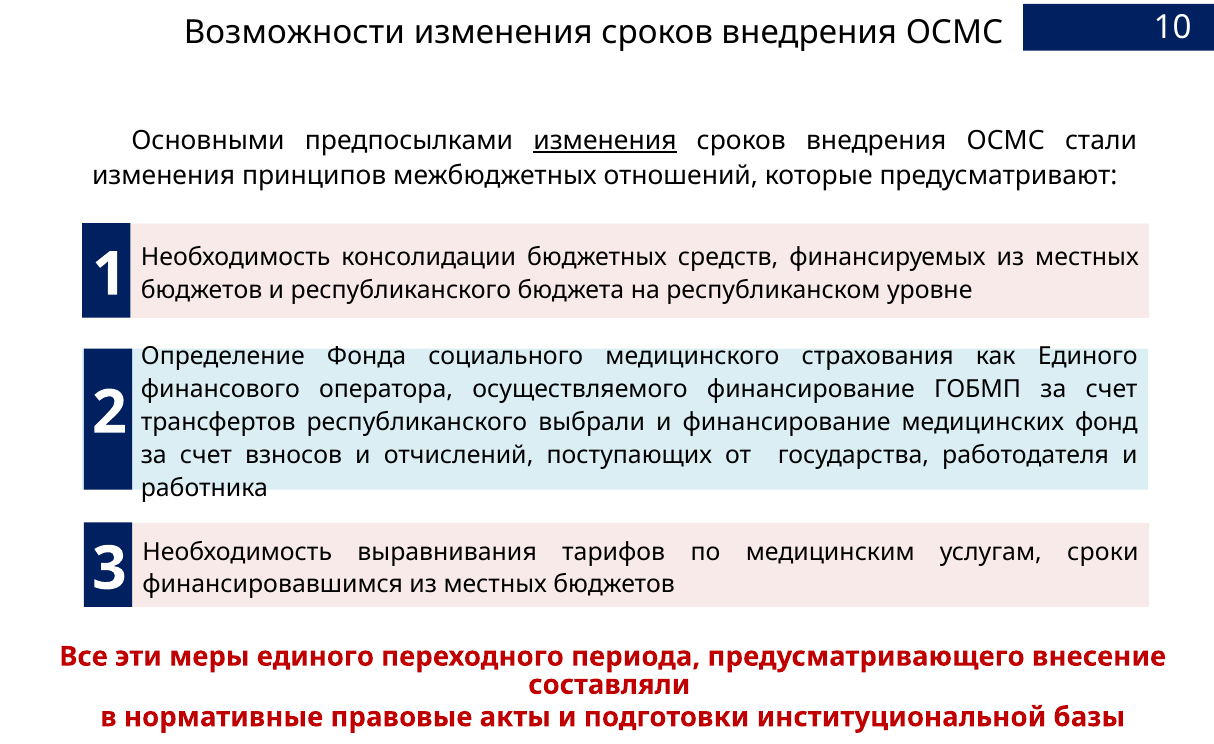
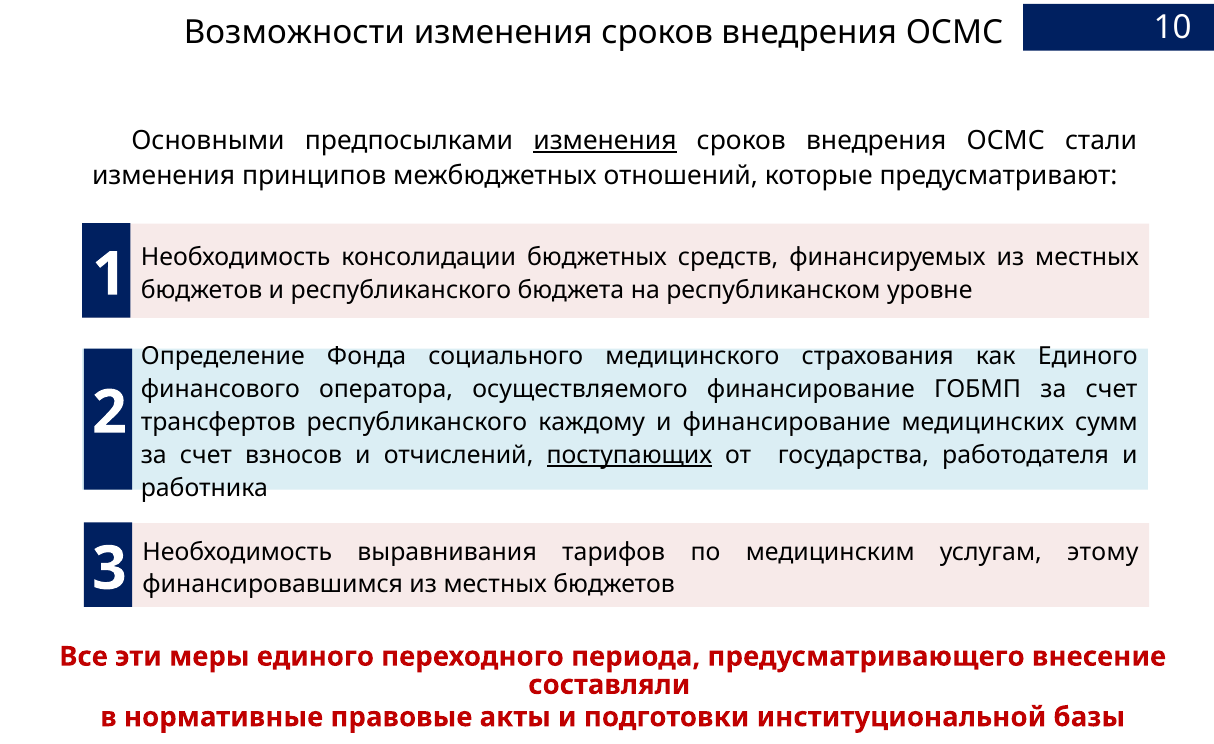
выбрали: выбрали -> каждому
фонд: фонд -> сумм
поступающих underline: none -> present
сроки: сроки -> этому
